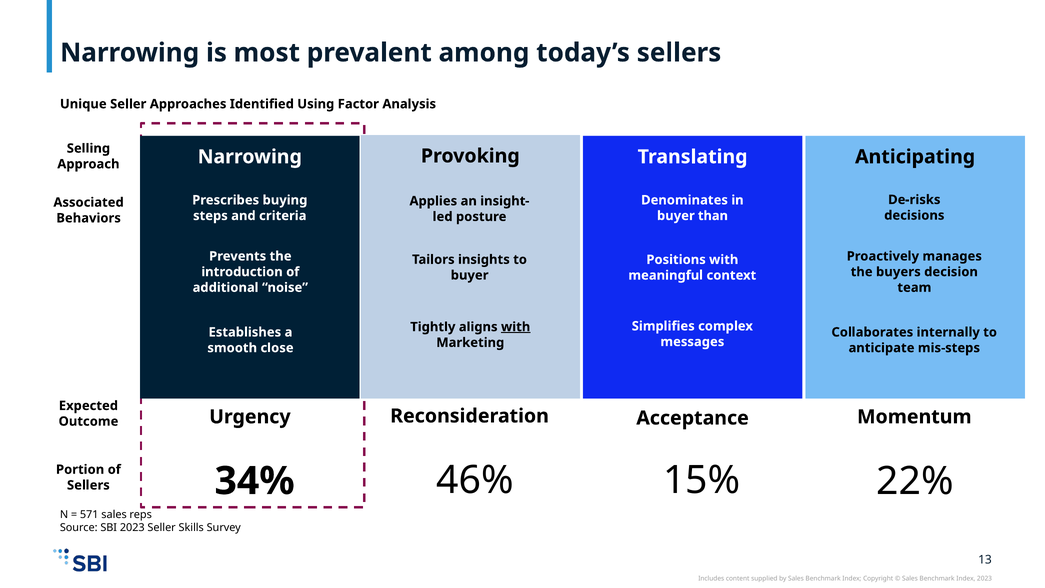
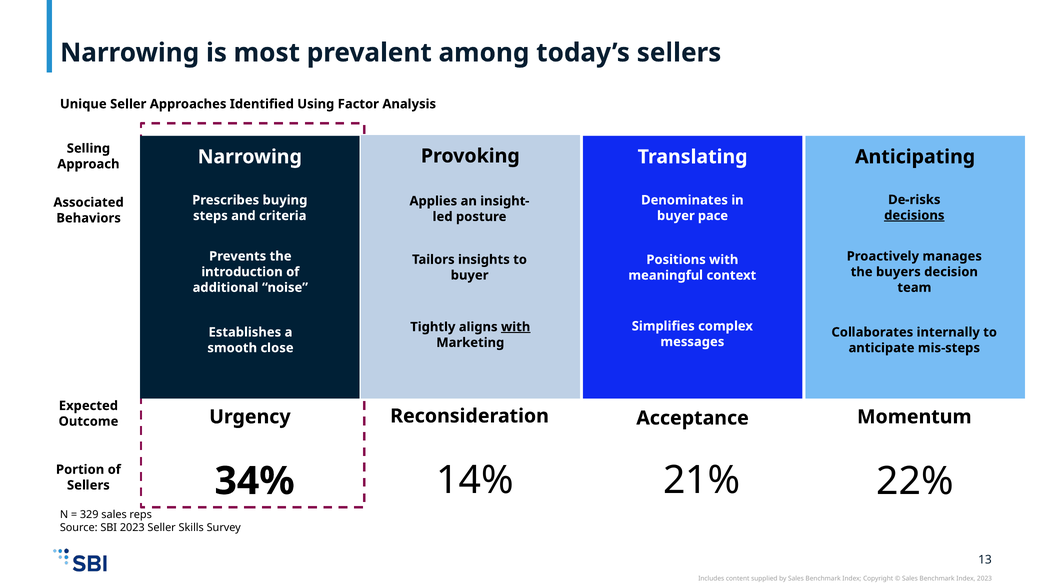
decisions underline: none -> present
than: than -> pace
46%: 46% -> 14%
15%: 15% -> 21%
571: 571 -> 329
